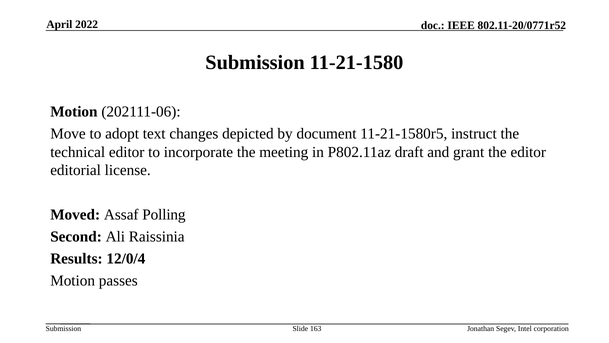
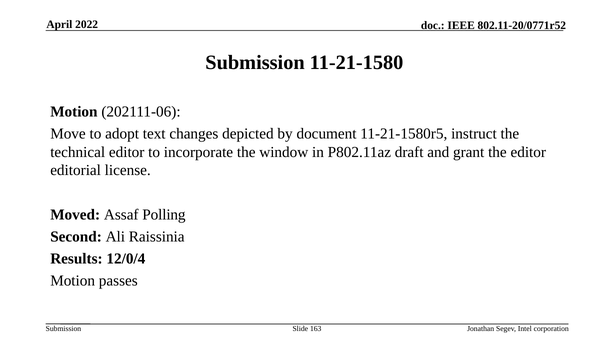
meeting: meeting -> window
